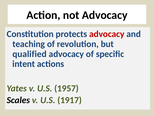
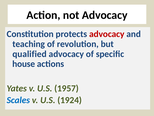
intent: intent -> house
Scales colour: black -> blue
1917: 1917 -> 1924
